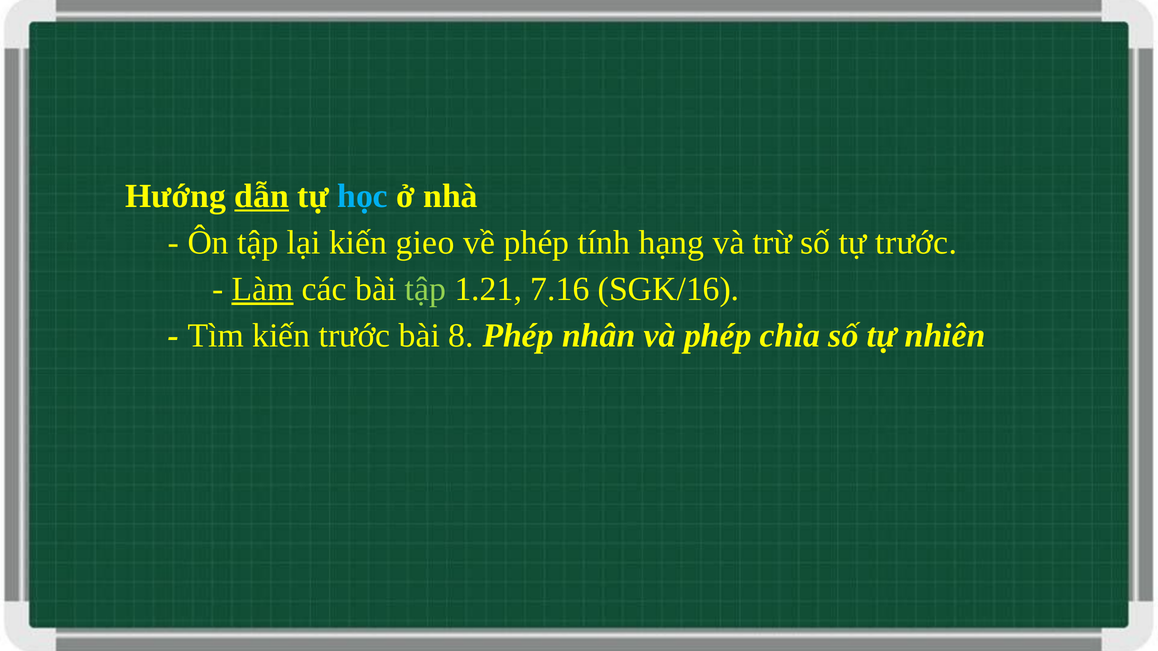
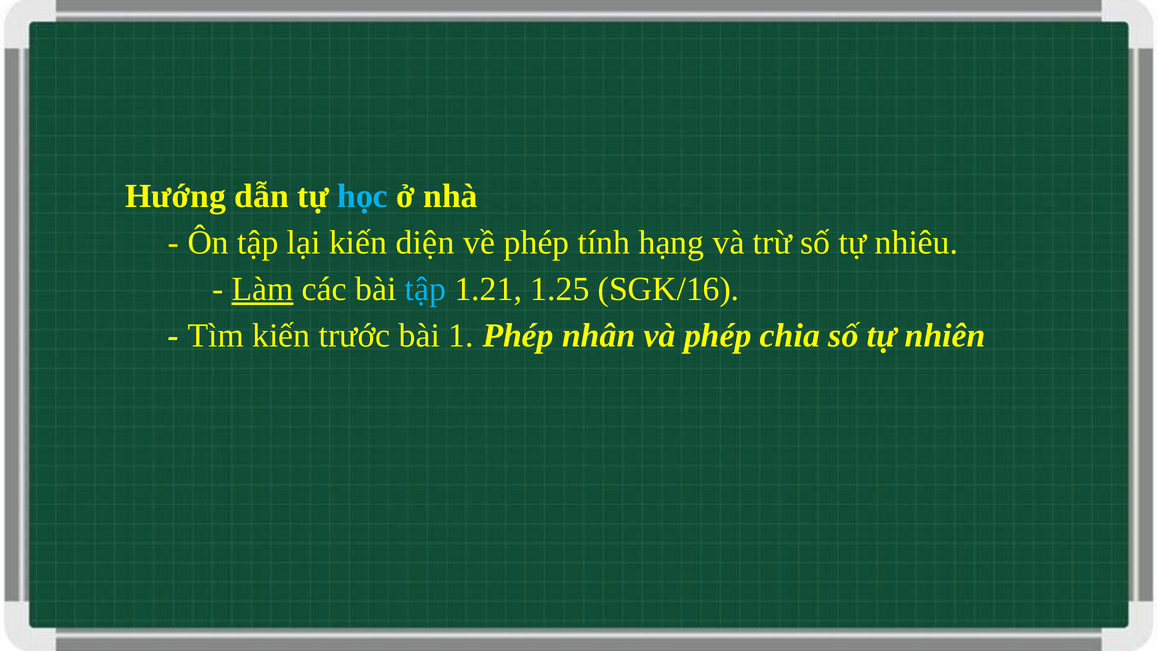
dẫn underline: present -> none
gieo: gieo -> diện
tự trước: trước -> nhiêu
tập at (426, 289) colour: light green -> light blue
7.16: 7.16 -> 1.25
8: 8 -> 1
